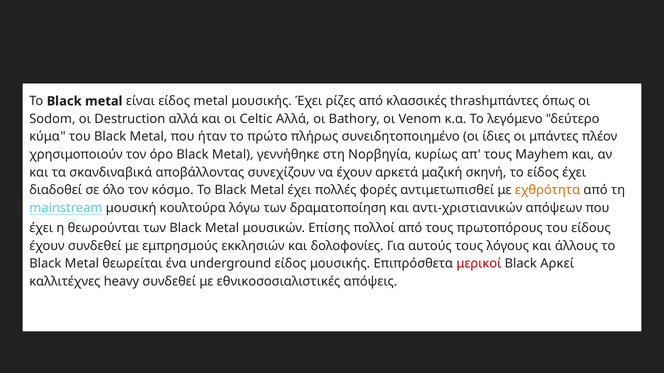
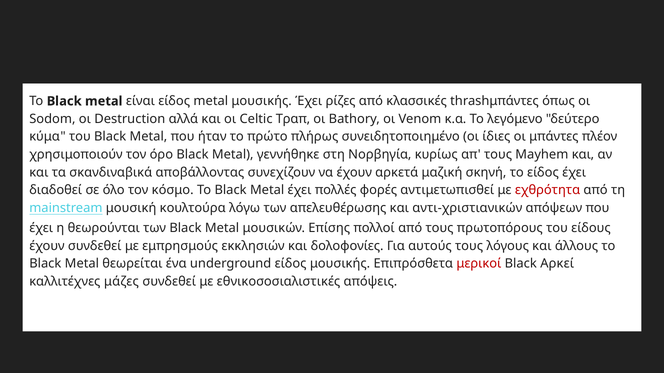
Celtic Αλλά: Αλλά -> Τραπ
εχθρότητα colour: orange -> red
δραματοποίηση: δραματοποίηση -> απελευθέρωσης
heavy: heavy -> μάζες
